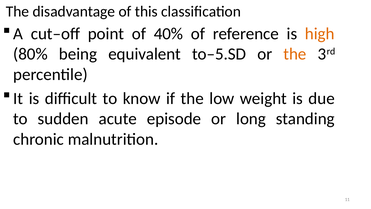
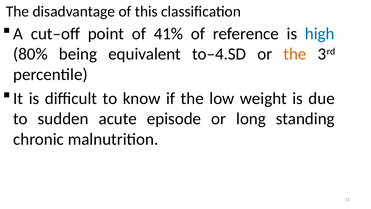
40%: 40% -> 41%
high colour: orange -> blue
to–5.SD: to–5.SD -> to–4.SD
